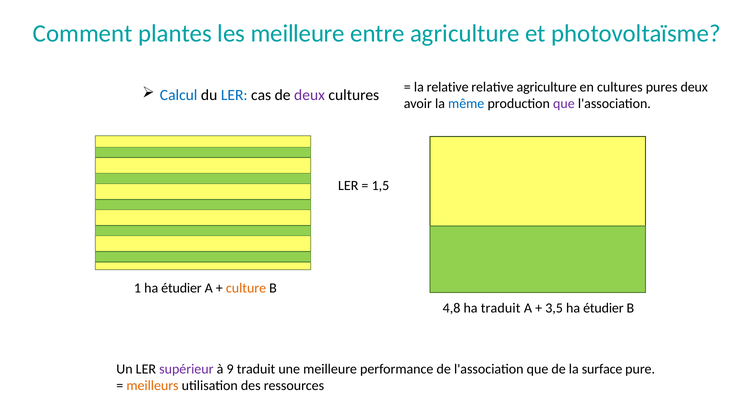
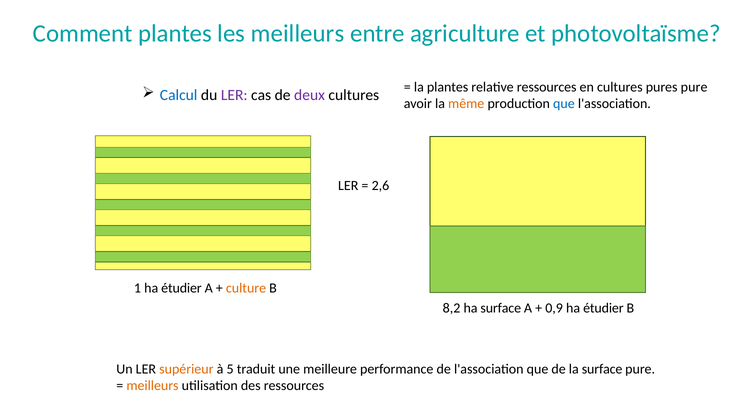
les meilleure: meilleure -> meilleurs
la relative: relative -> plantes
relative agriculture: agriculture -> ressources
pures deux: deux -> pure
LER at (234, 95) colour: blue -> purple
même colour: blue -> orange
que at (564, 104) colour: purple -> blue
1,5: 1,5 -> 2,6
4,8: 4,8 -> 8,2
ha traduit: traduit -> surface
3,5: 3,5 -> 0,9
supérieur colour: purple -> orange
9: 9 -> 5
